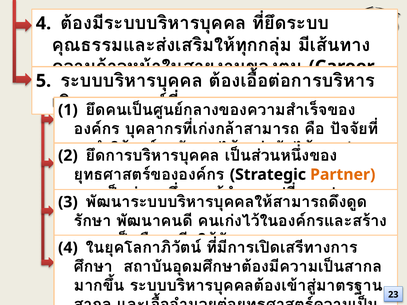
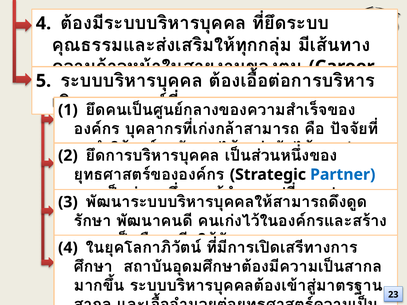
Partner colour: orange -> blue
